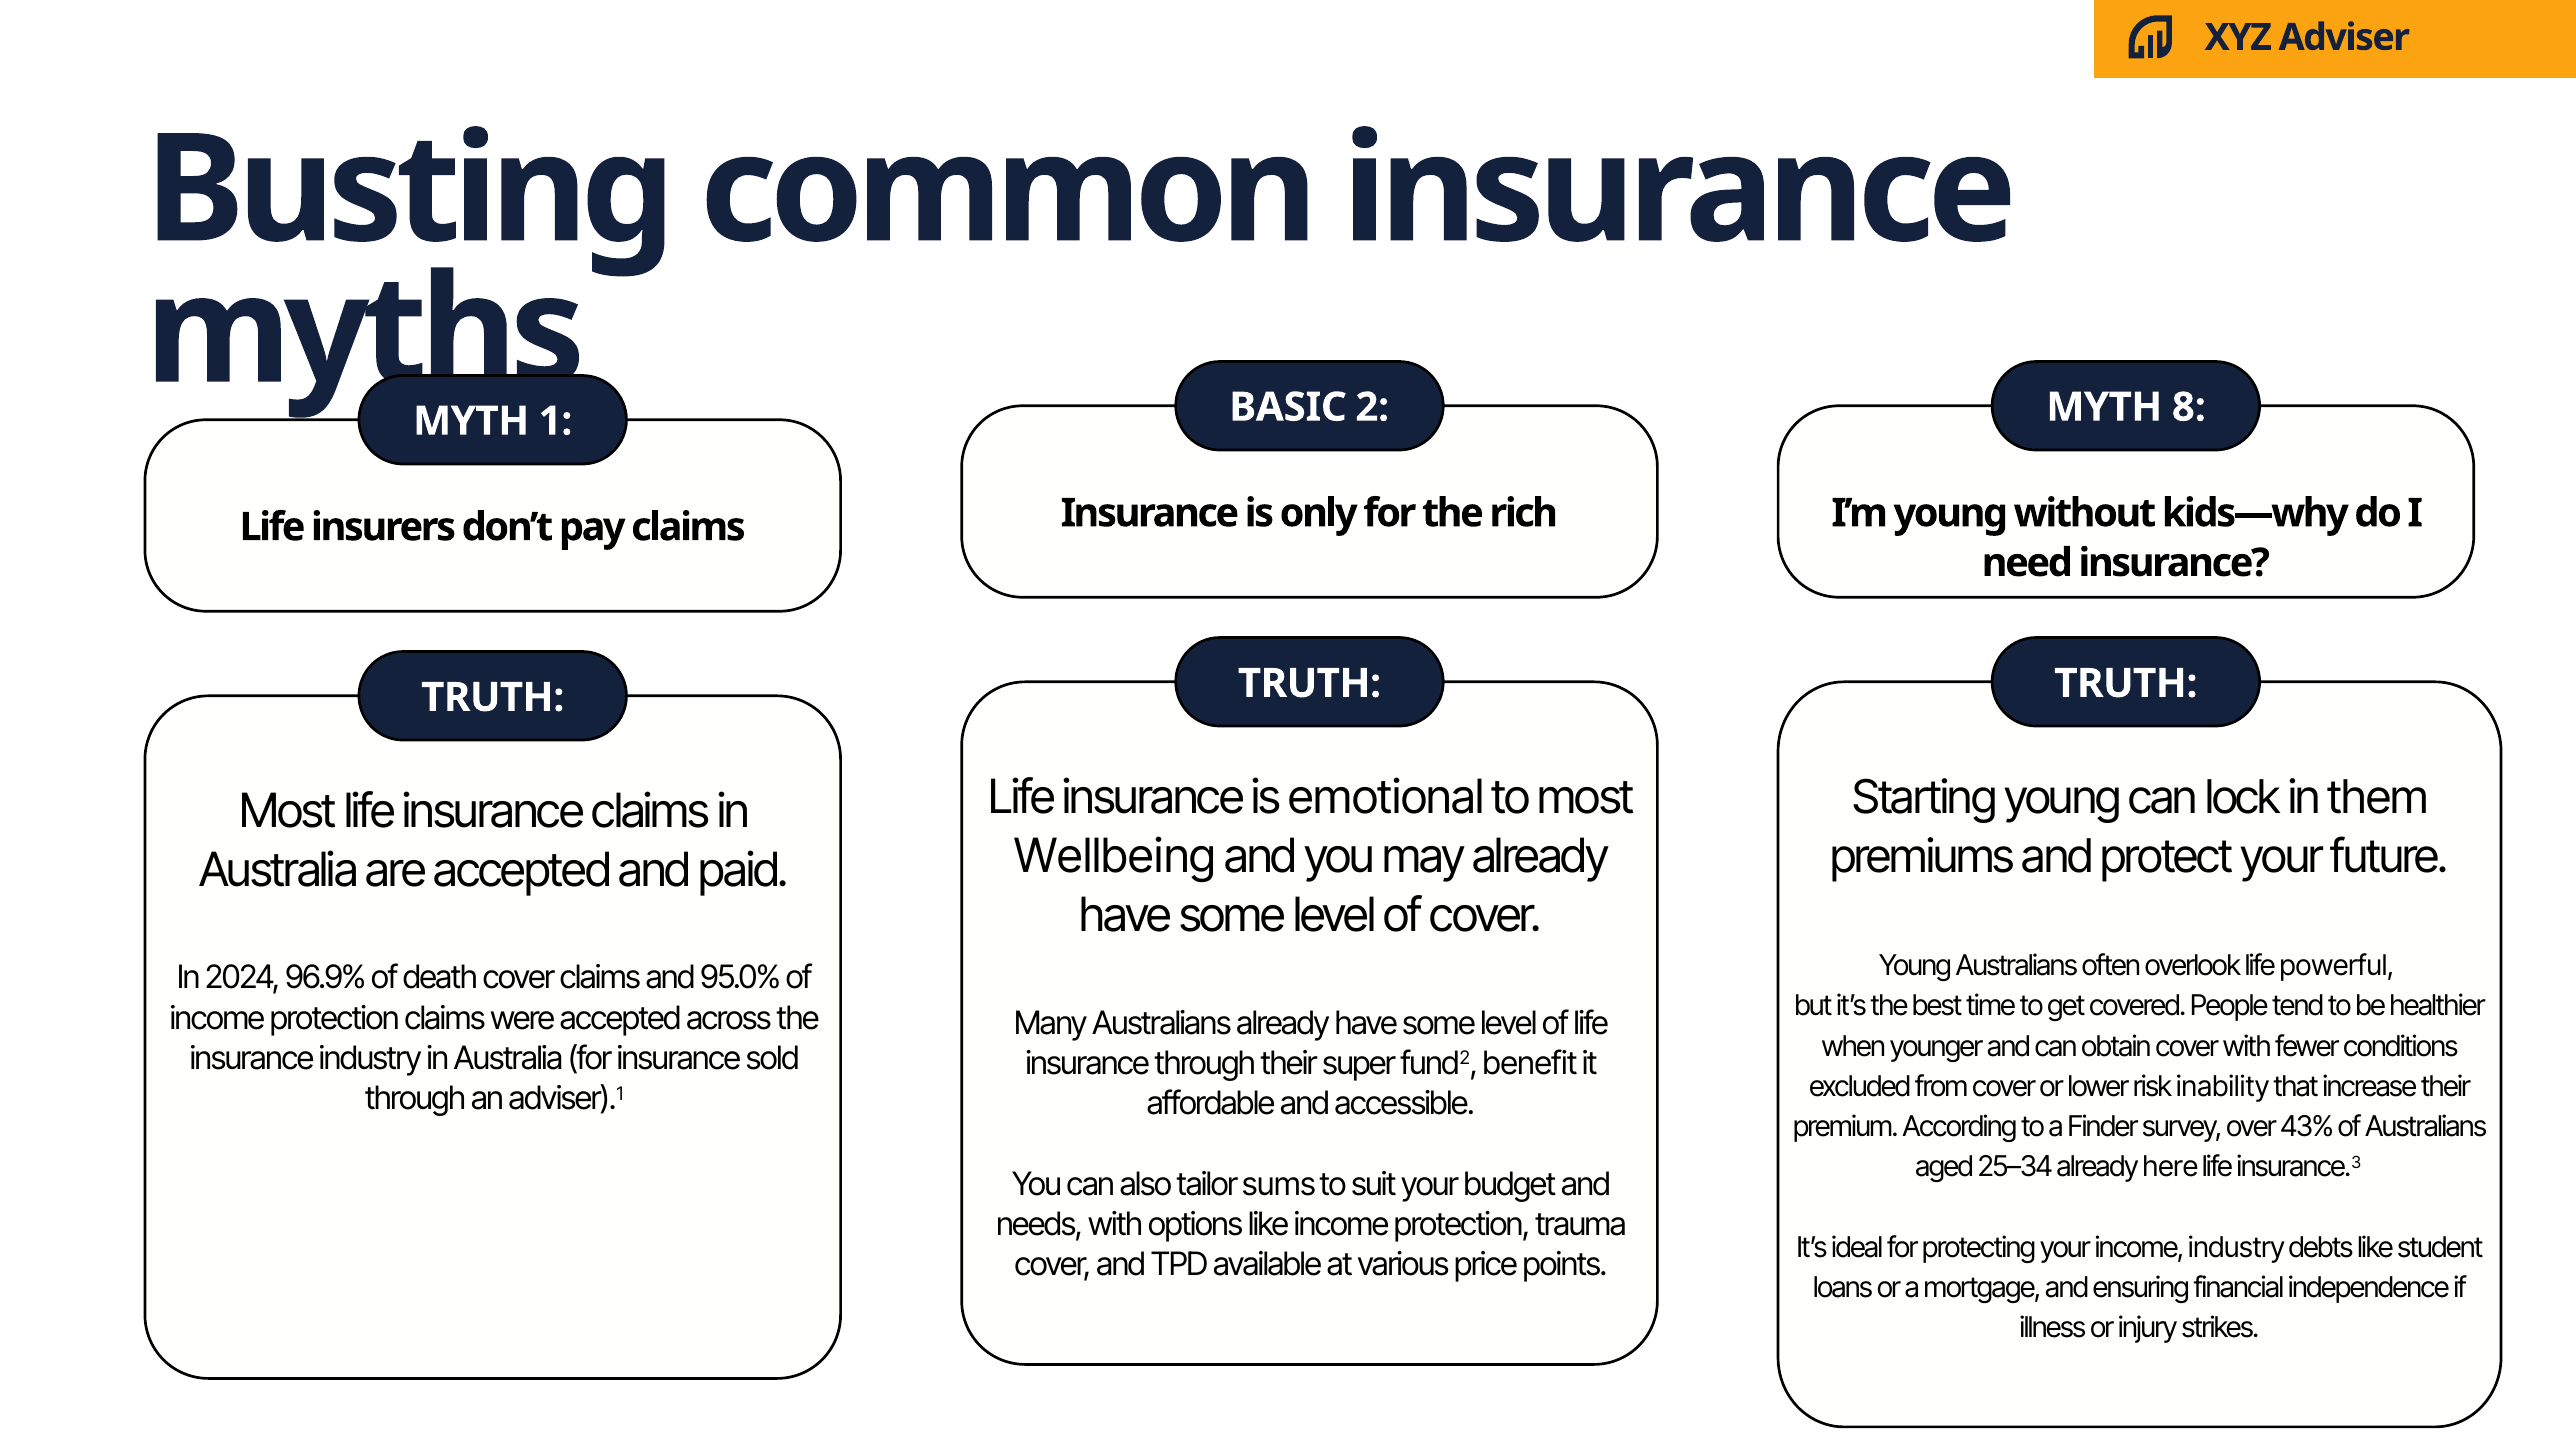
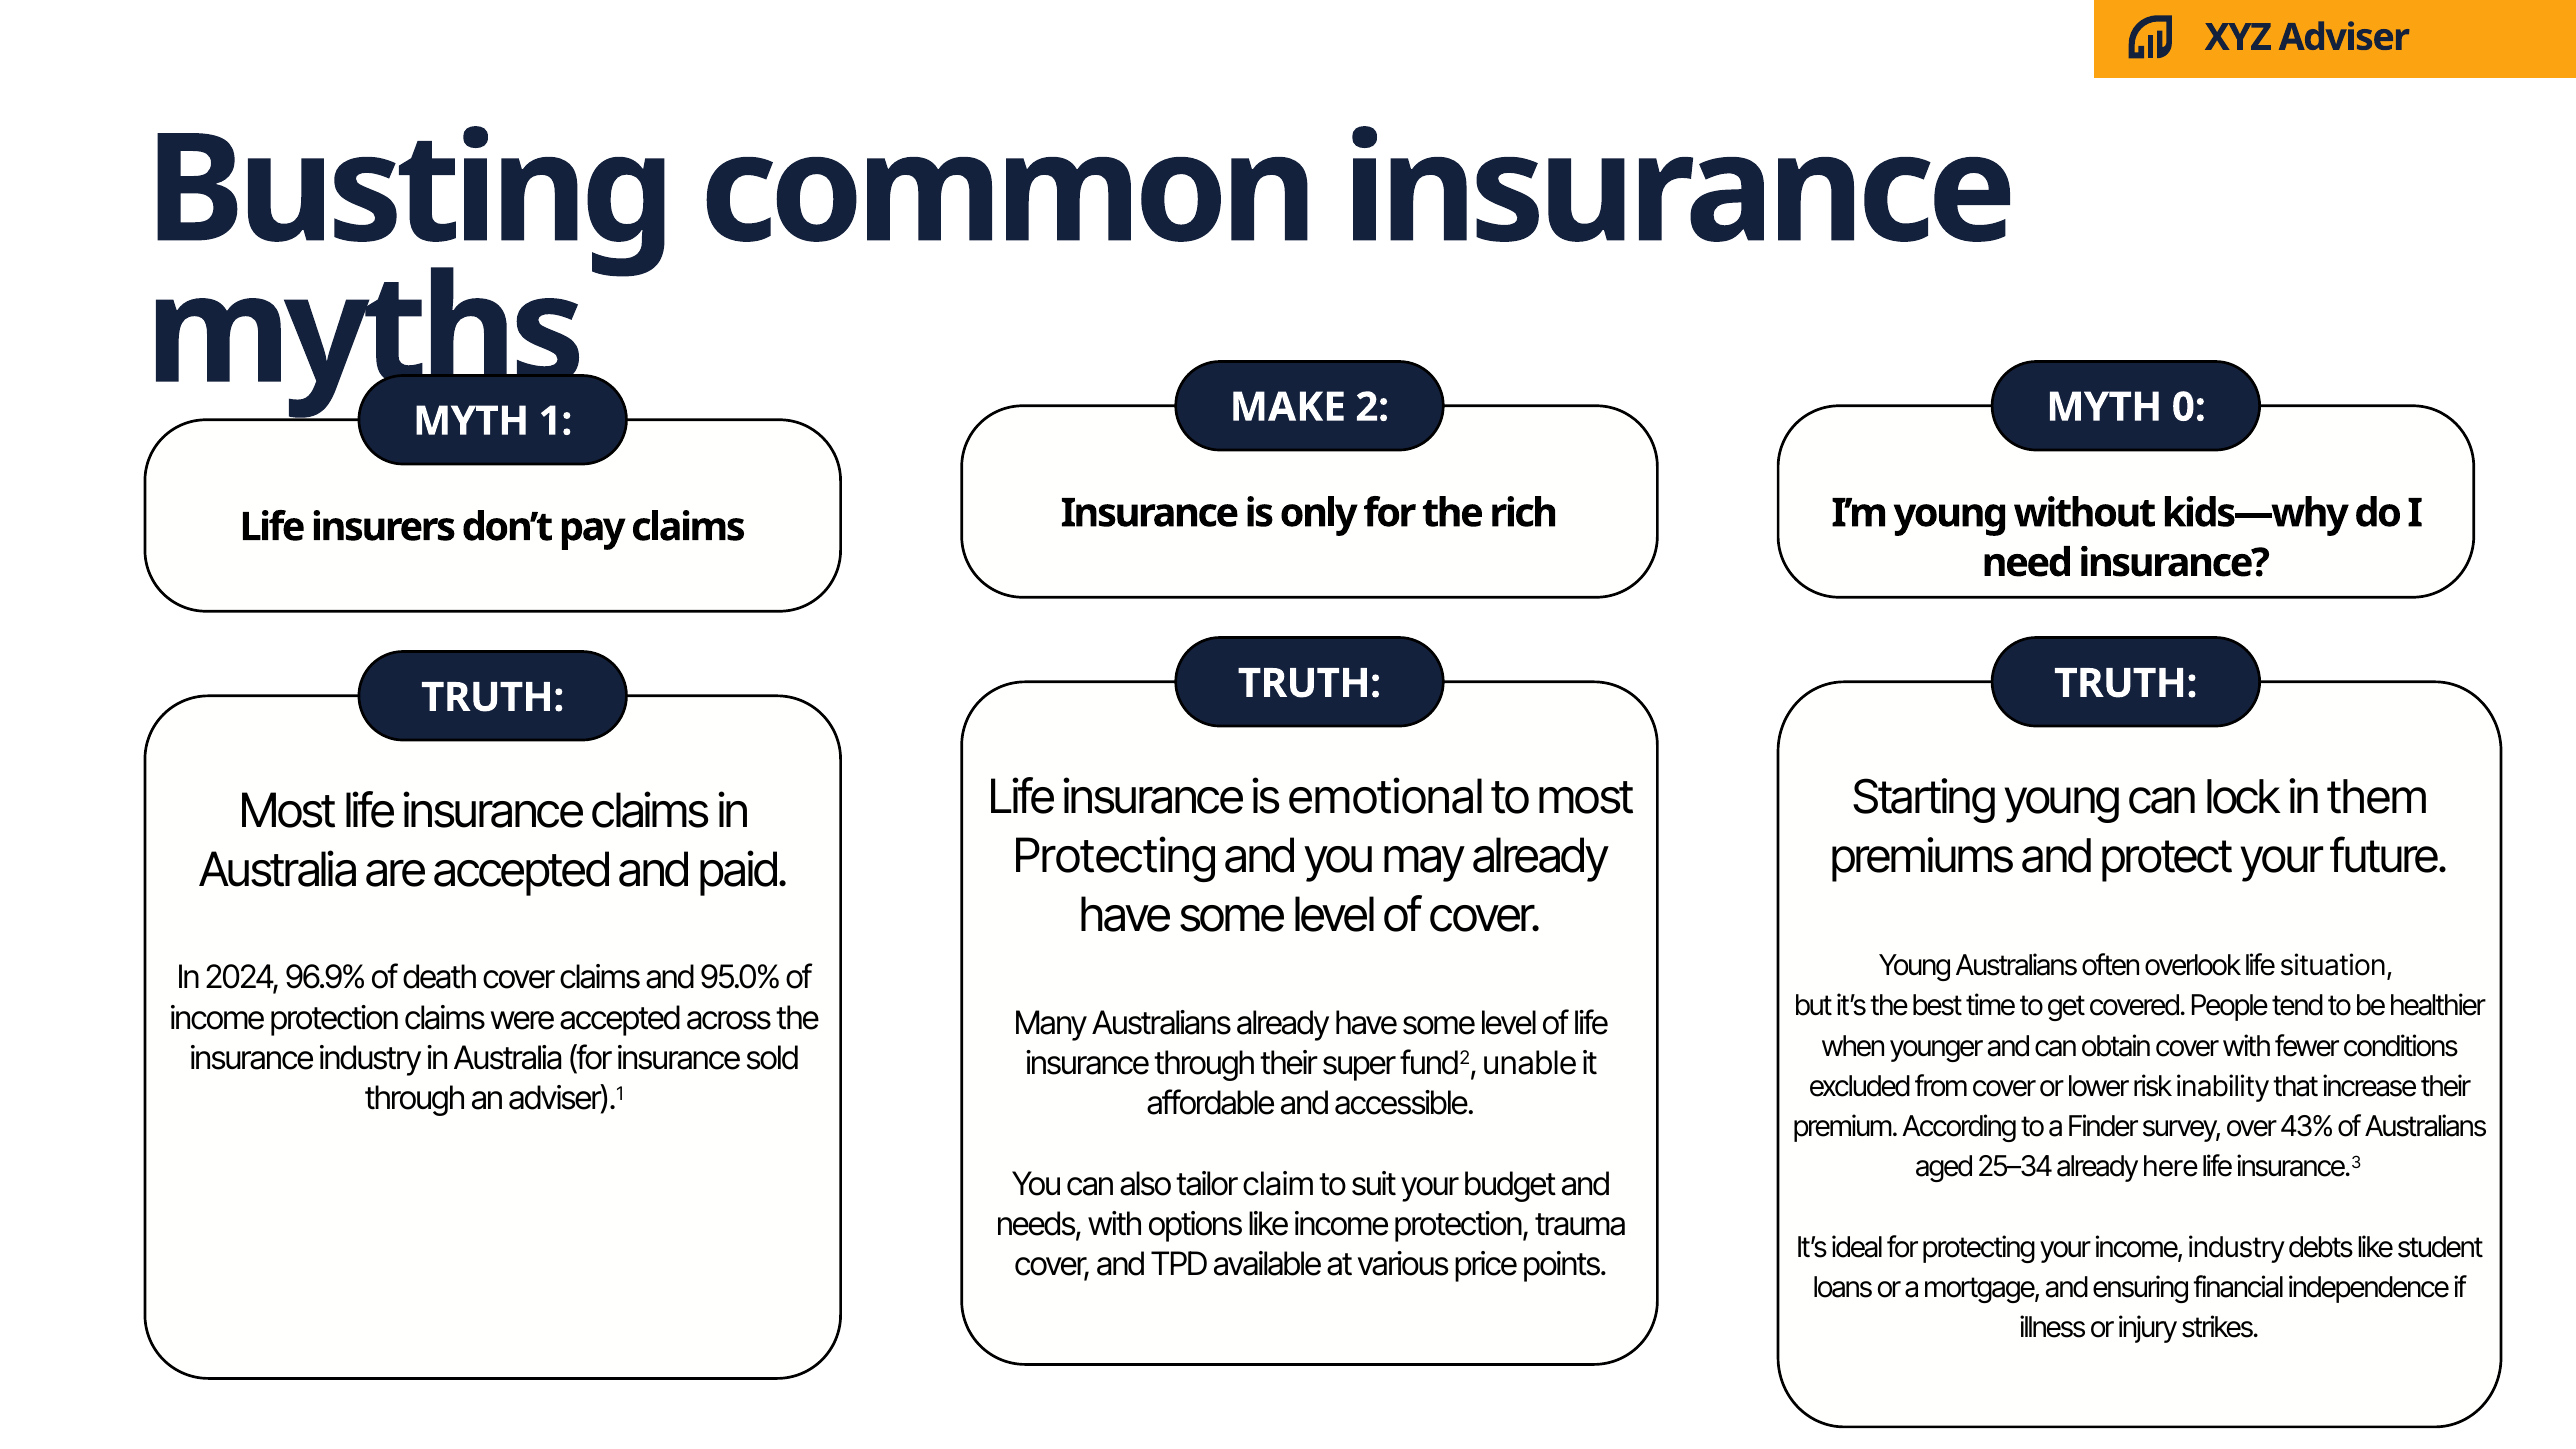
BASIC: BASIC -> MAKE
8: 8 -> 0
Wellbeing at (1115, 857): Wellbeing -> Protecting
powerful: powerful -> situation
benefit: benefit -> unable
sums: sums -> claim
